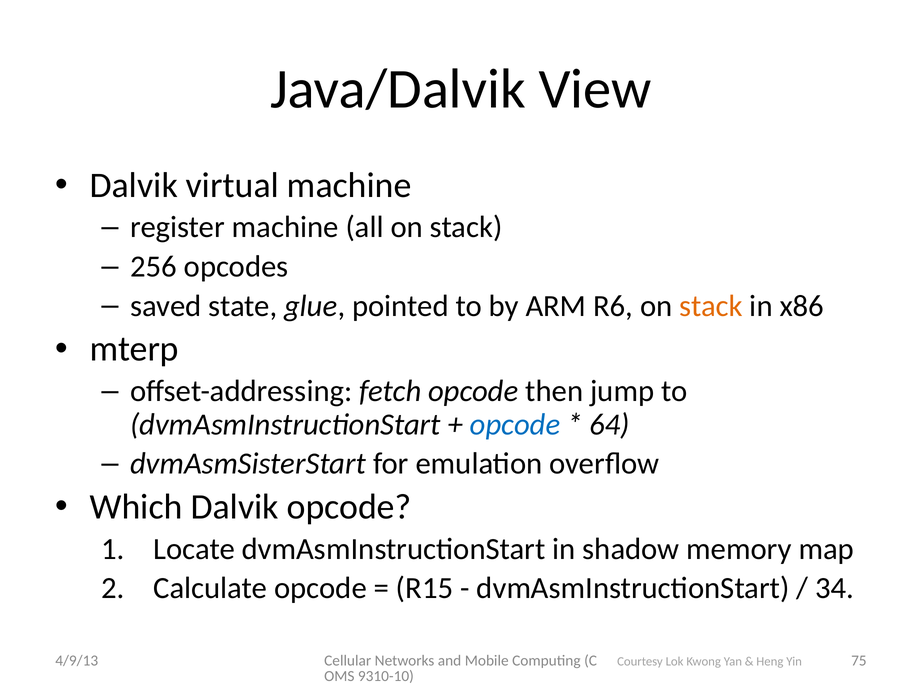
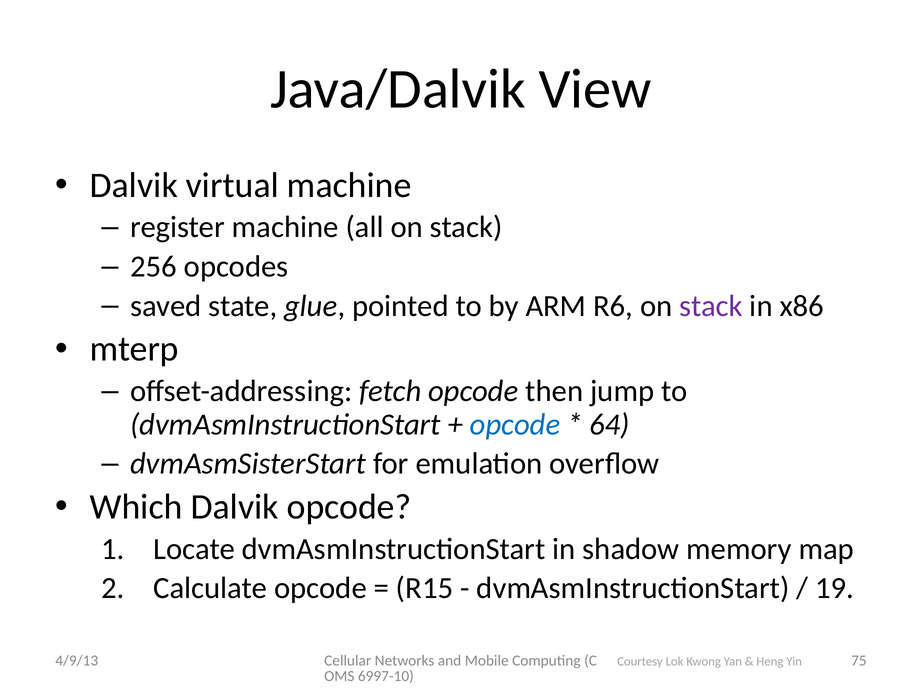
stack at (711, 306) colour: orange -> purple
34: 34 -> 19
9310-10: 9310-10 -> 6997-10
